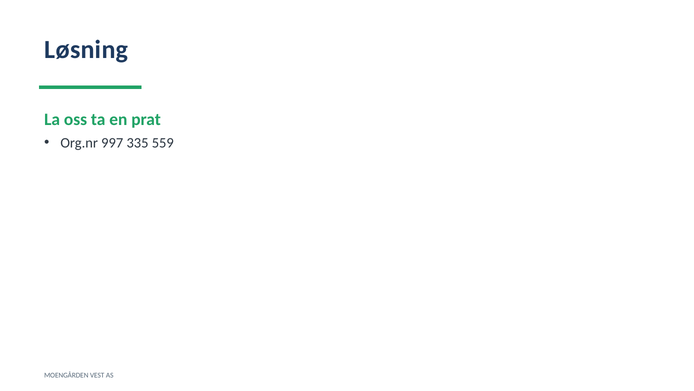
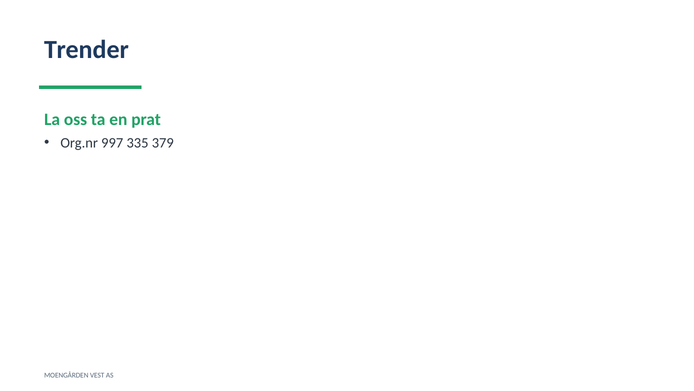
Løsning: Løsning -> Trender
559: 559 -> 379
